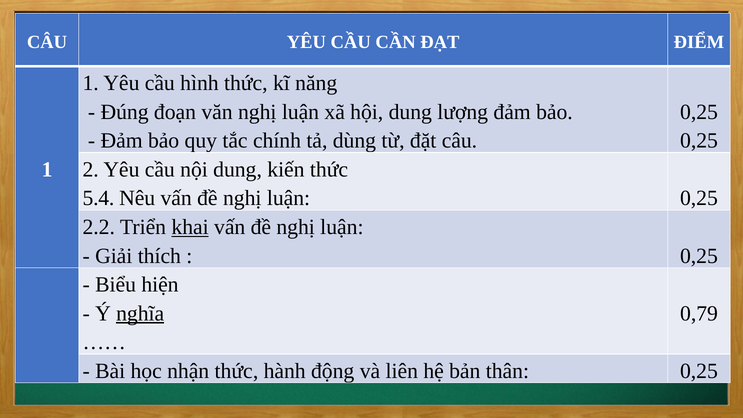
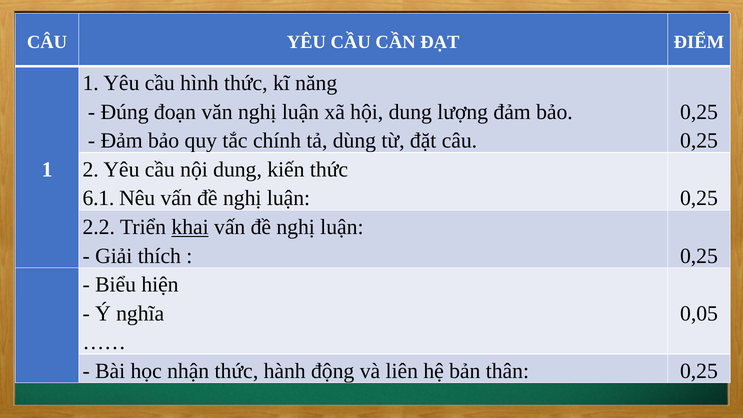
5.4: 5.4 -> 6.1
nghĩa underline: present -> none
0,79: 0,79 -> 0,05
